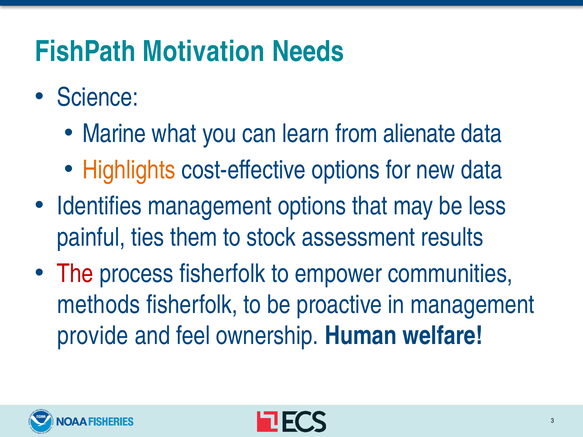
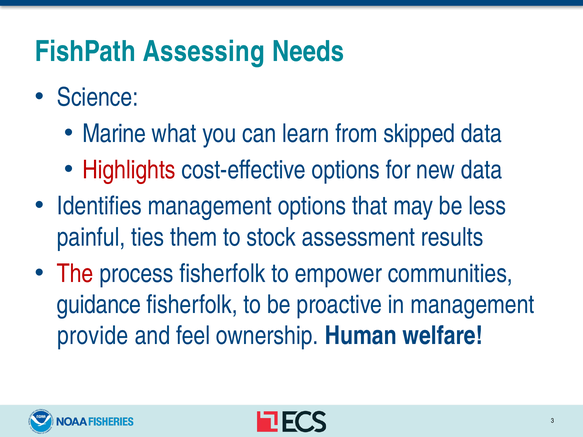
Motivation: Motivation -> Assessing
alienate: alienate -> skipped
Highlights colour: orange -> red
methods: methods -> guidance
